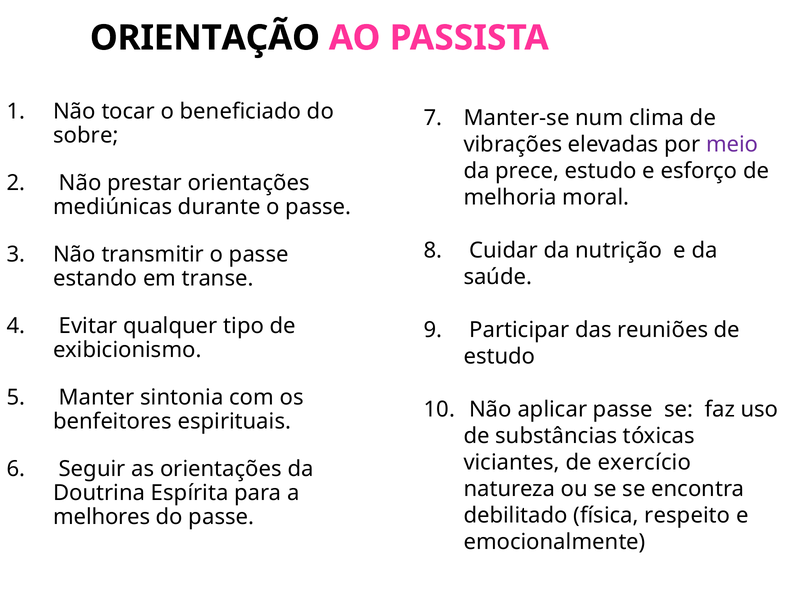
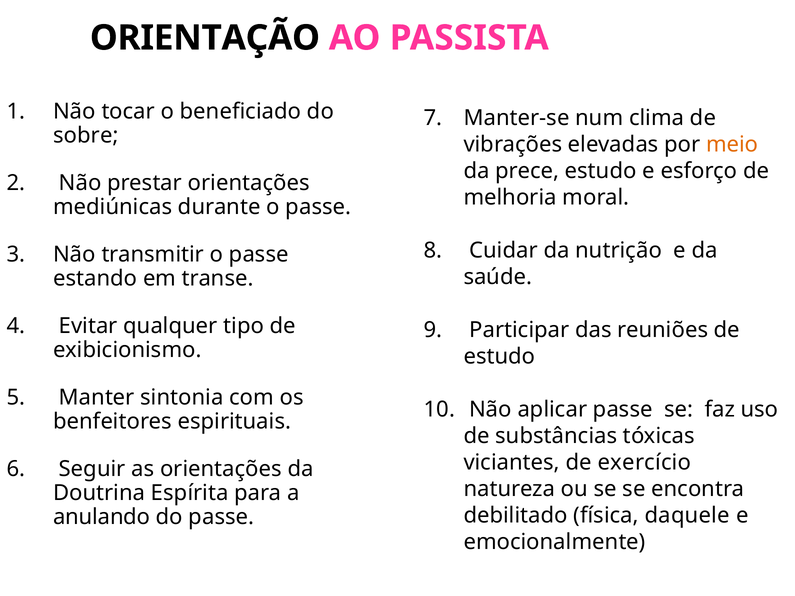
meio colour: purple -> orange
respeito: respeito -> daquele
melhores: melhores -> anulando
